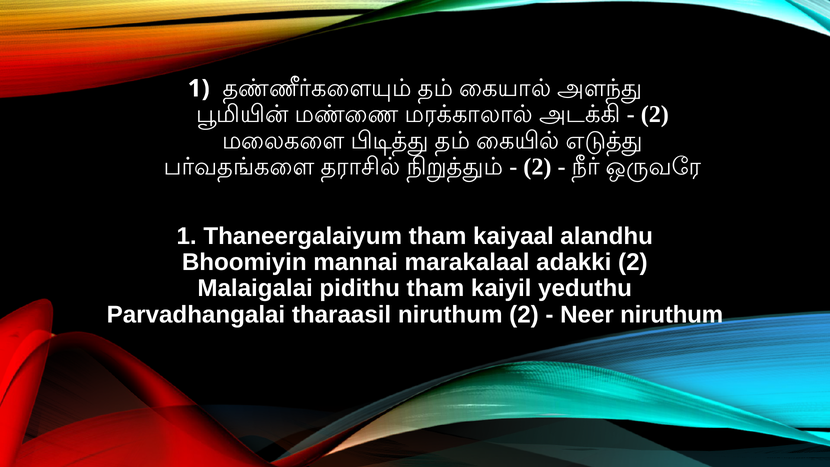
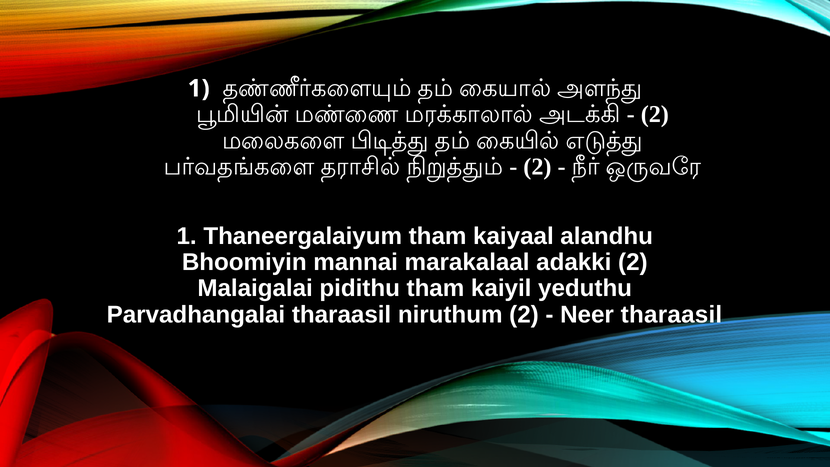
Neer niruthum: niruthum -> tharaasil
